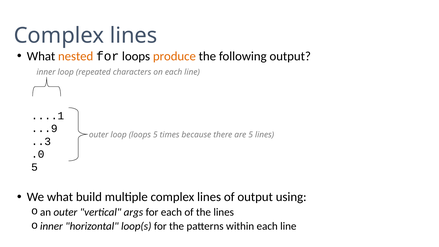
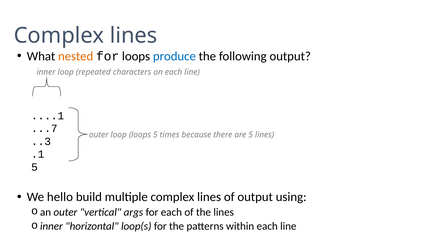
produce colour: orange -> blue
...9: ...9 -> ...7
.0: .0 -> .1
We what: what -> hello
